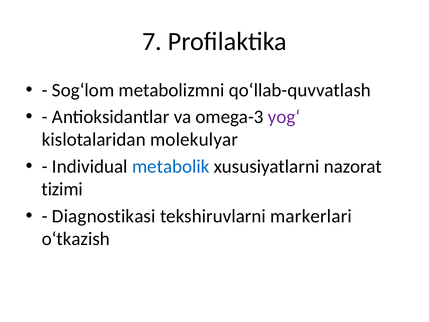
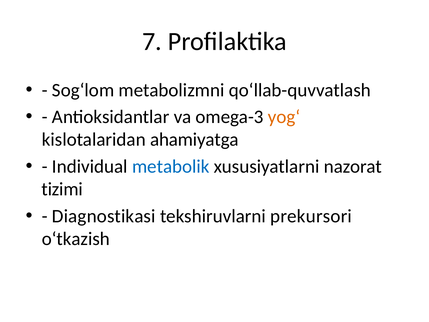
yog‘ colour: purple -> orange
molekulyar: molekulyar -> ahamiyatga
markerlari: markerlari -> prekursori
